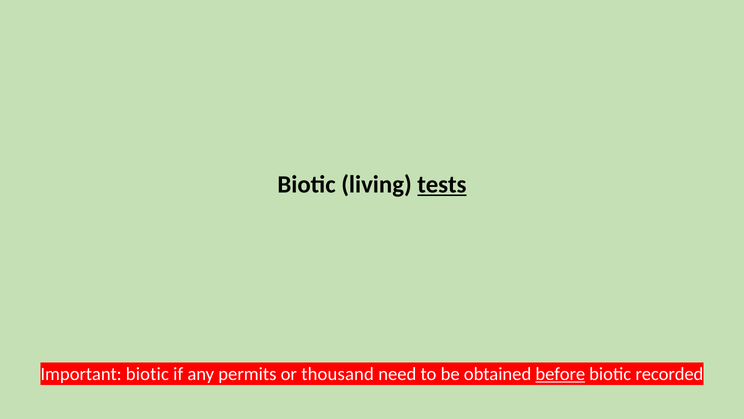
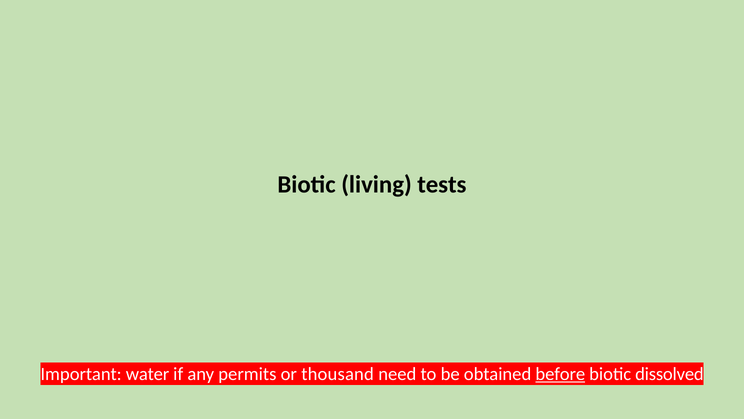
tests underline: present -> none
Important biotic: biotic -> water
recorded: recorded -> dissolved
